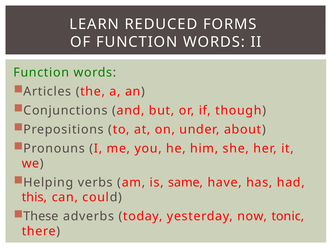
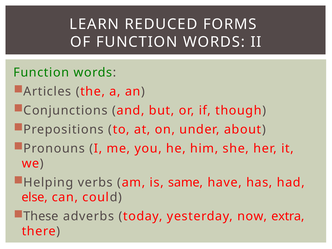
this: this -> else
tonic: tonic -> extra
